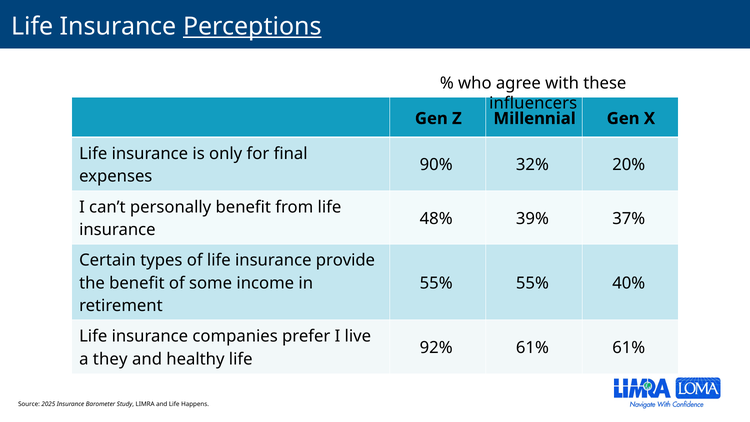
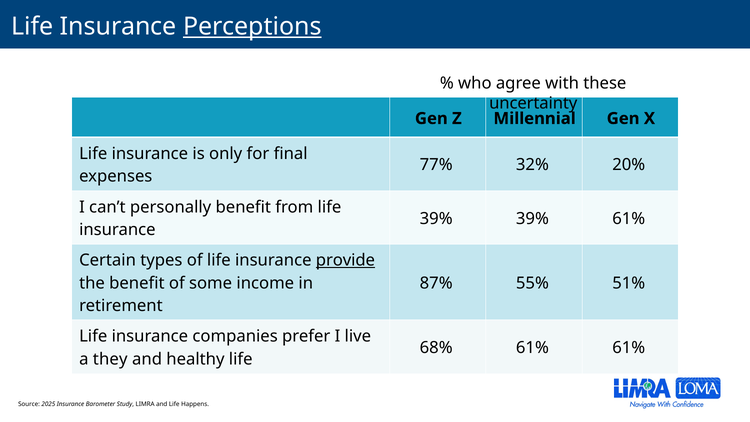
influencers: influencers -> uncertainty
90%: 90% -> 77%
48% at (436, 218): 48% -> 39%
39% 37%: 37% -> 61%
provide underline: none -> present
55% at (436, 283): 55% -> 87%
40%: 40% -> 51%
92%: 92% -> 68%
